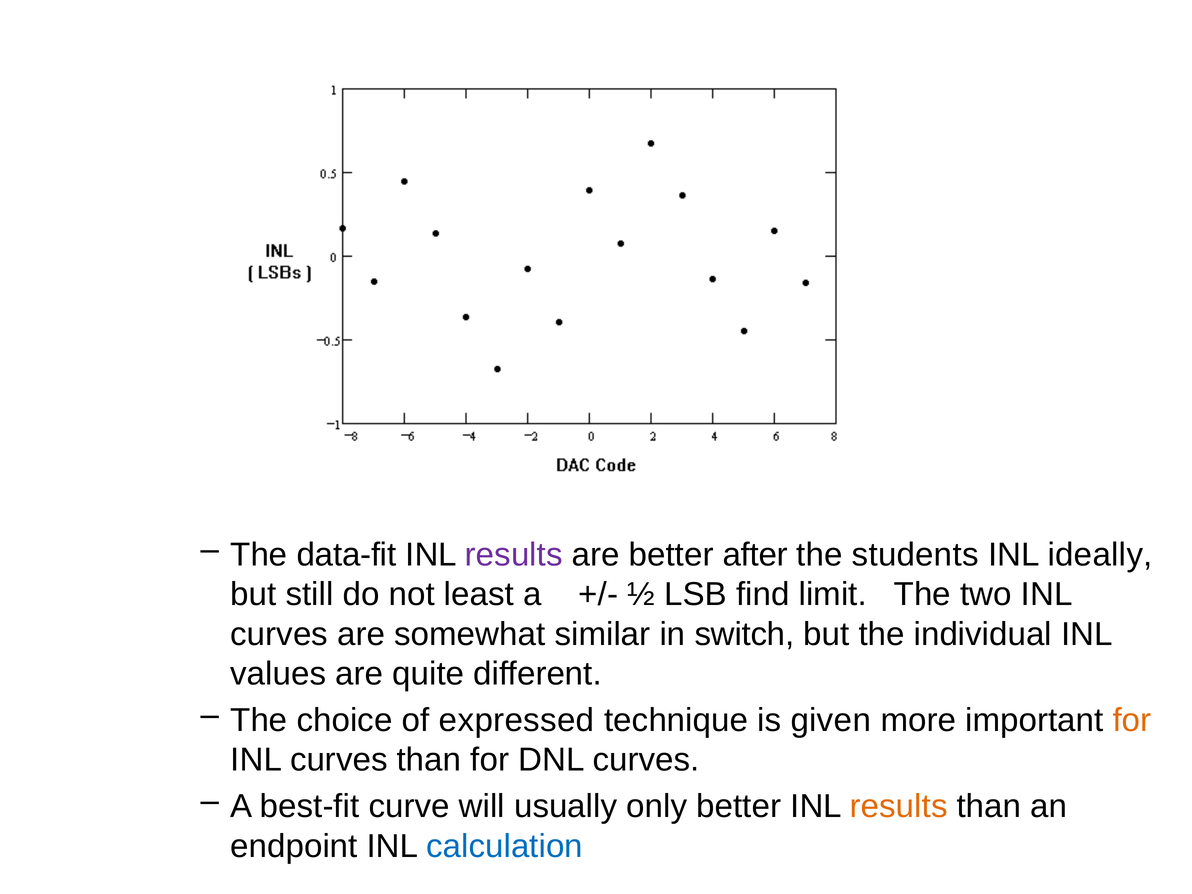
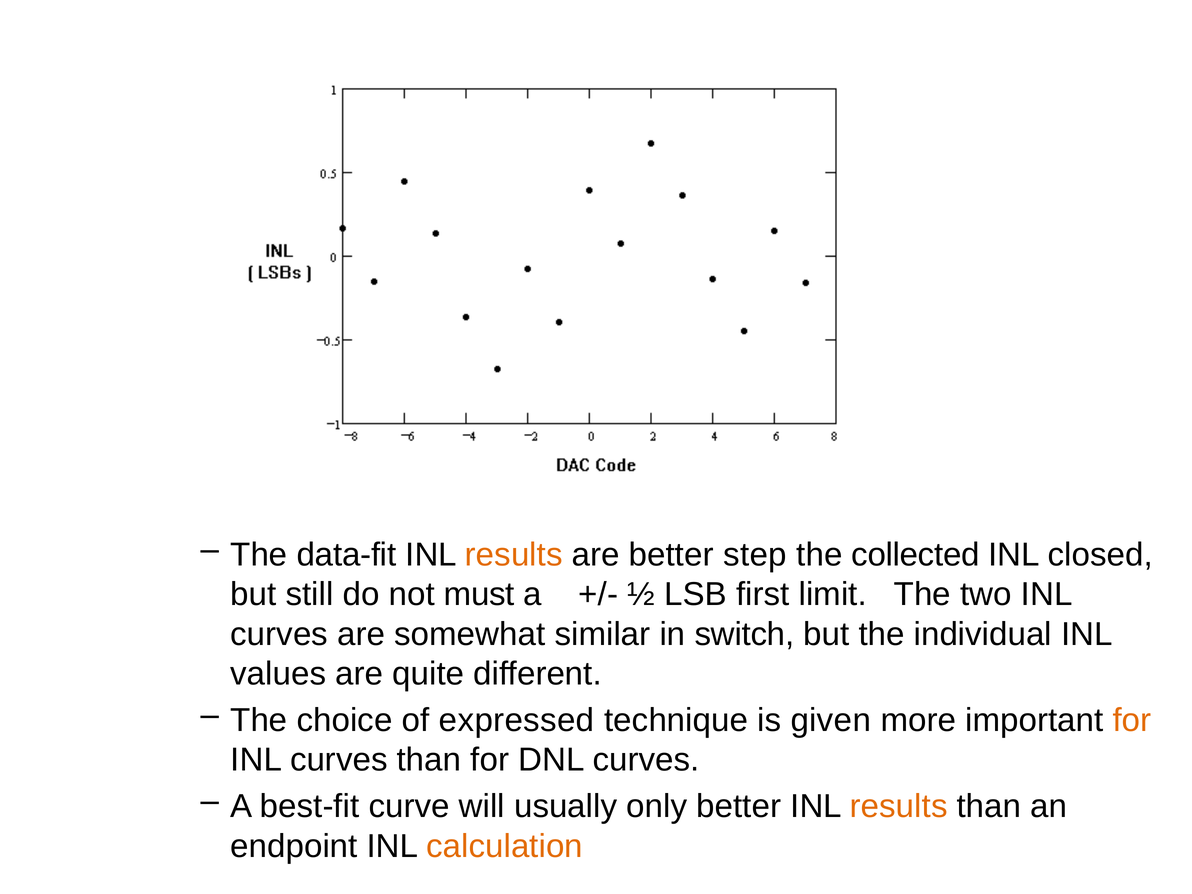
results at (514, 555) colour: purple -> orange
after: after -> step
students: students -> collected
ideally: ideally -> closed
least: least -> must
find: find -> first
calculation colour: blue -> orange
